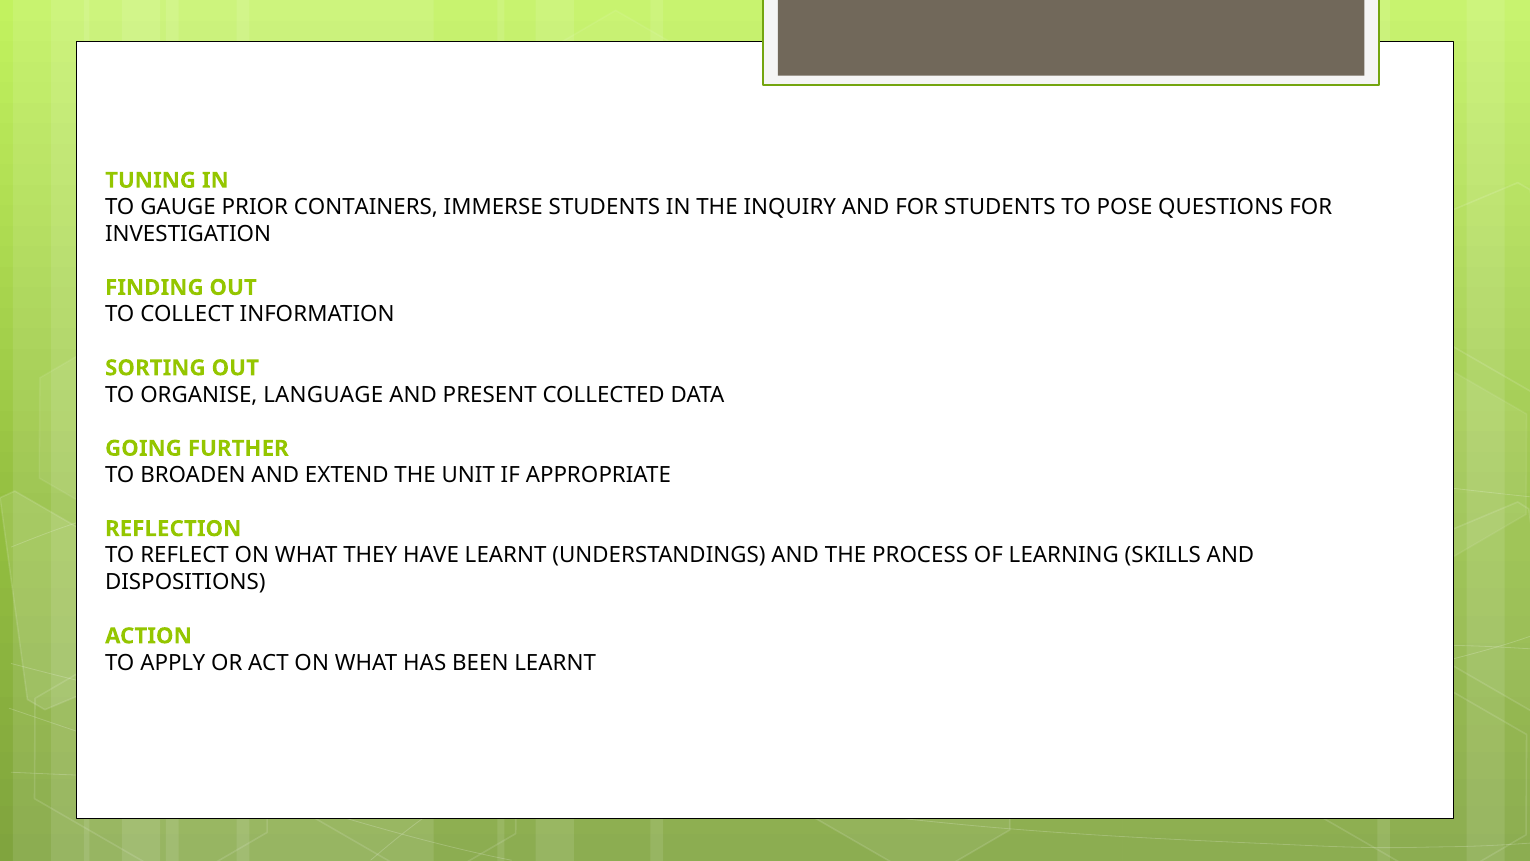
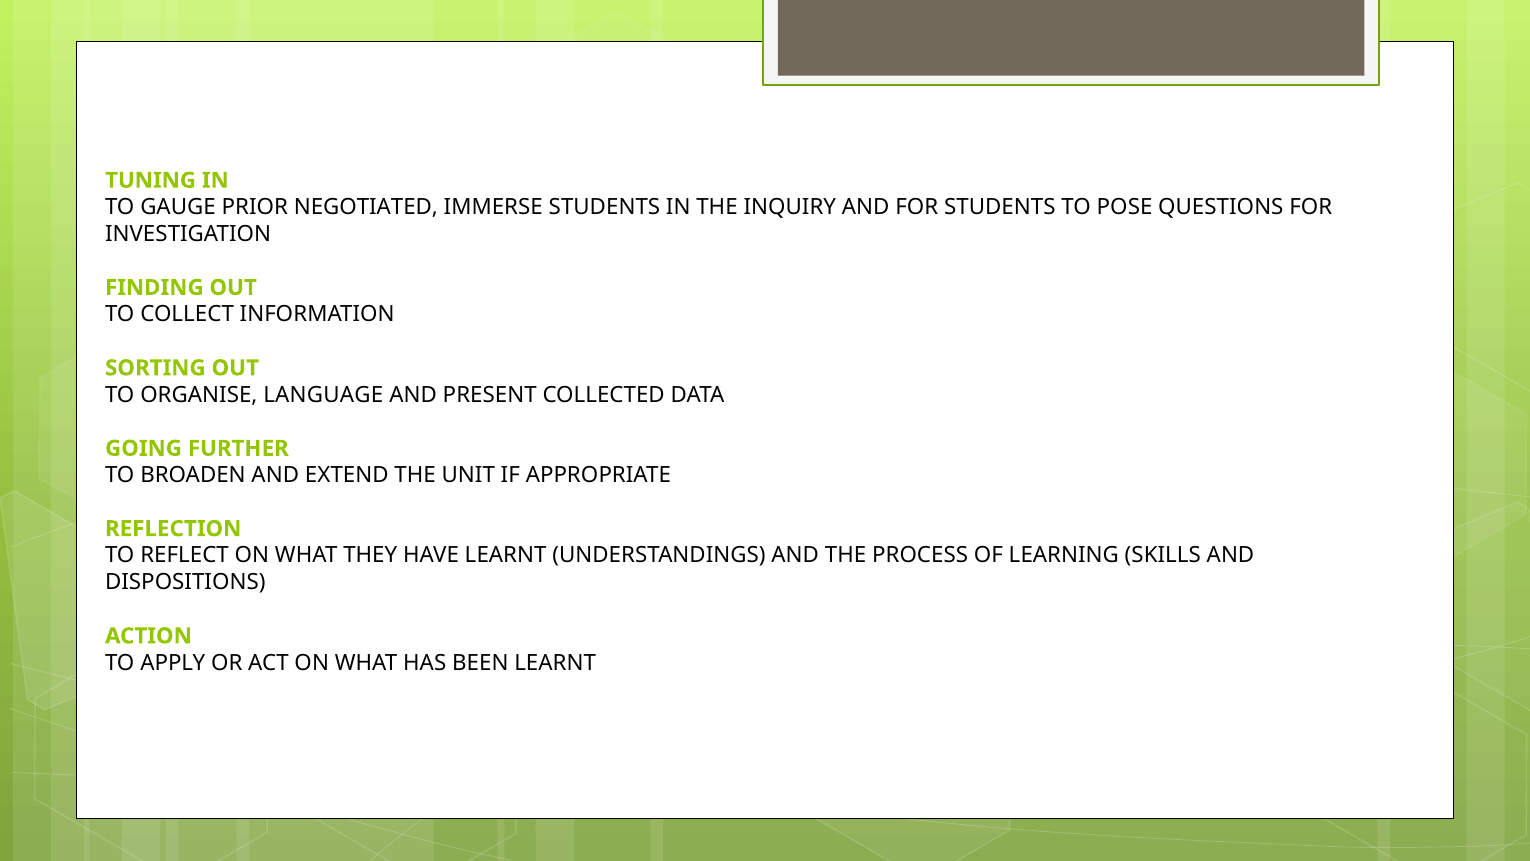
CONTAINERS: CONTAINERS -> NEGOTIATED
